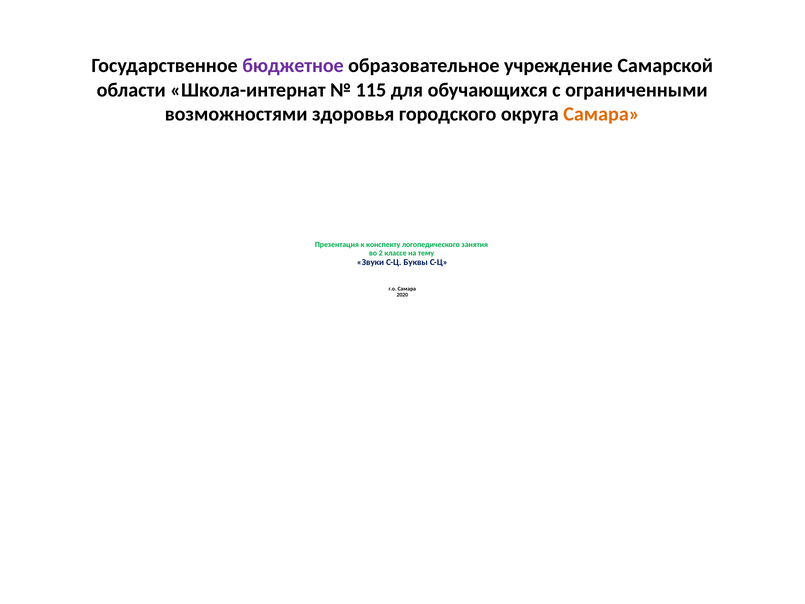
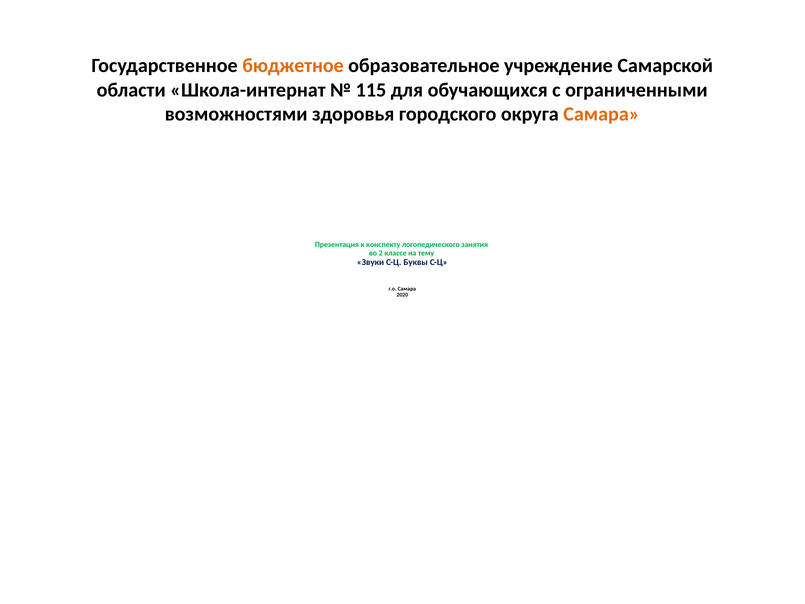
бюджетное colour: purple -> orange
